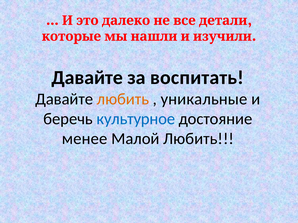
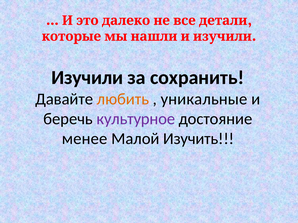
Давайте at (87, 78): Давайте -> Изучили
воспитать: воспитать -> сохранить
культурное colour: blue -> purple
Малой Любить: Любить -> Изучить
